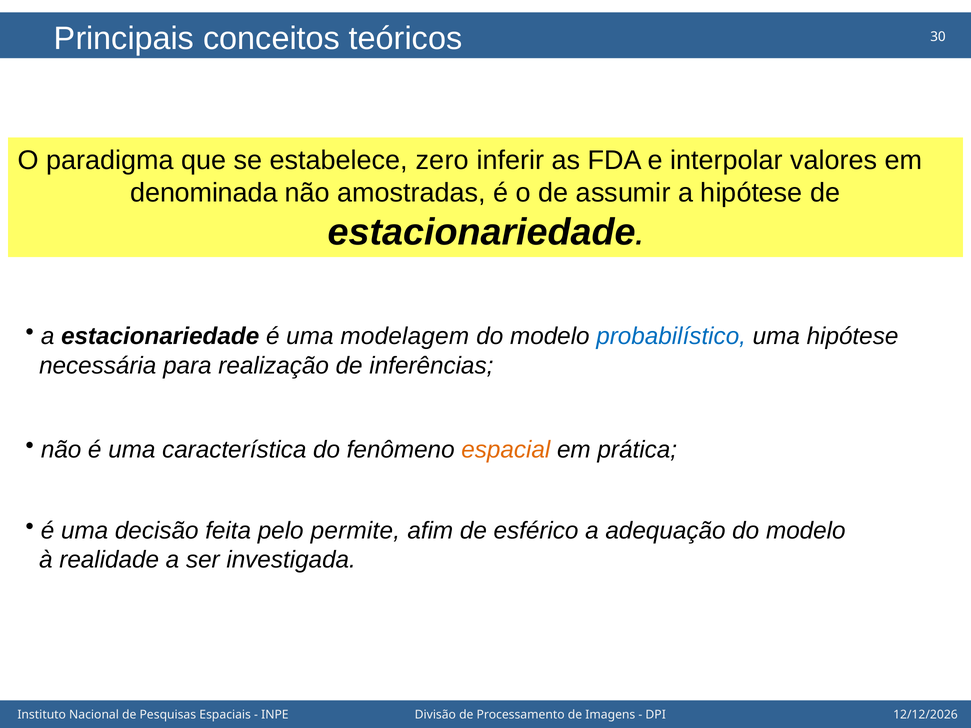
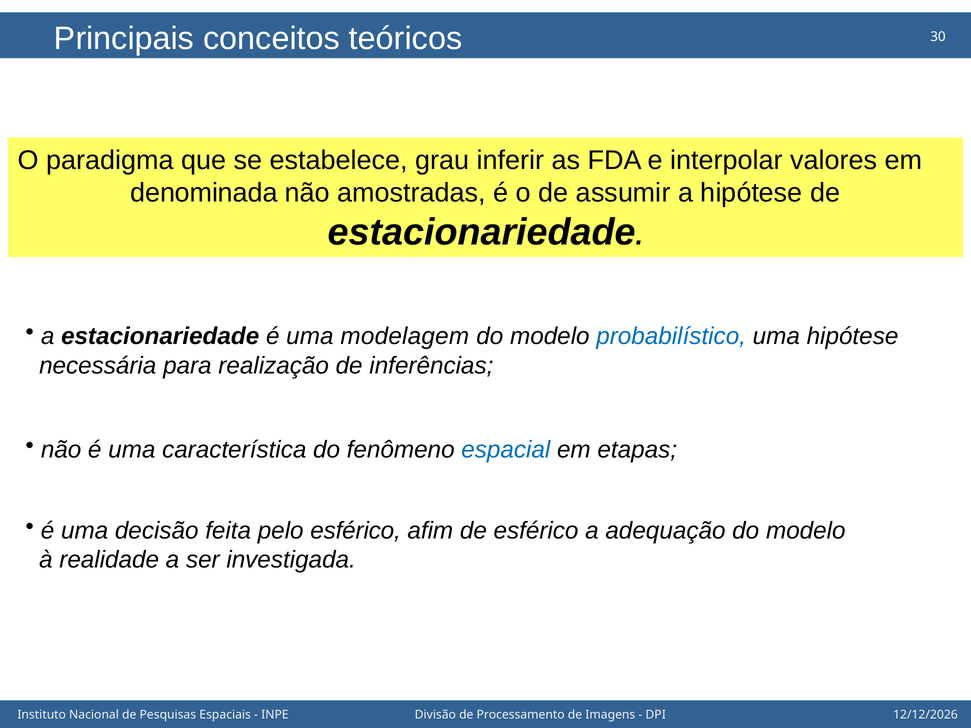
zero: zero -> grau
espacial colour: orange -> blue
prática: prática -> etapas
pelo permite: permite -> esférico
